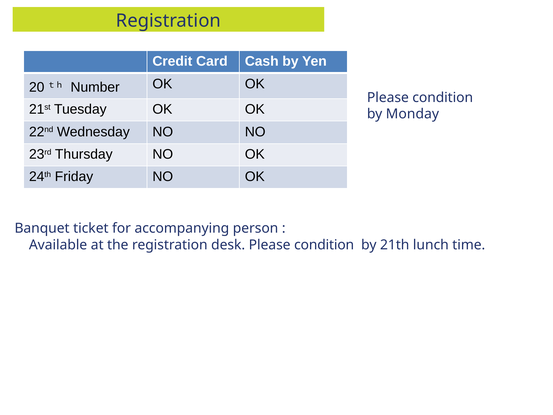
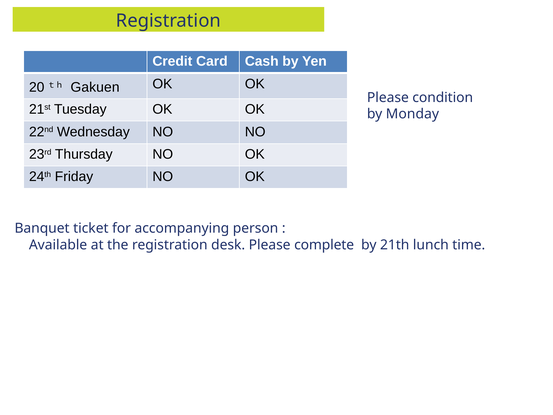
Number: Number -> Gakuen
desk Please condition: condition -> complete
